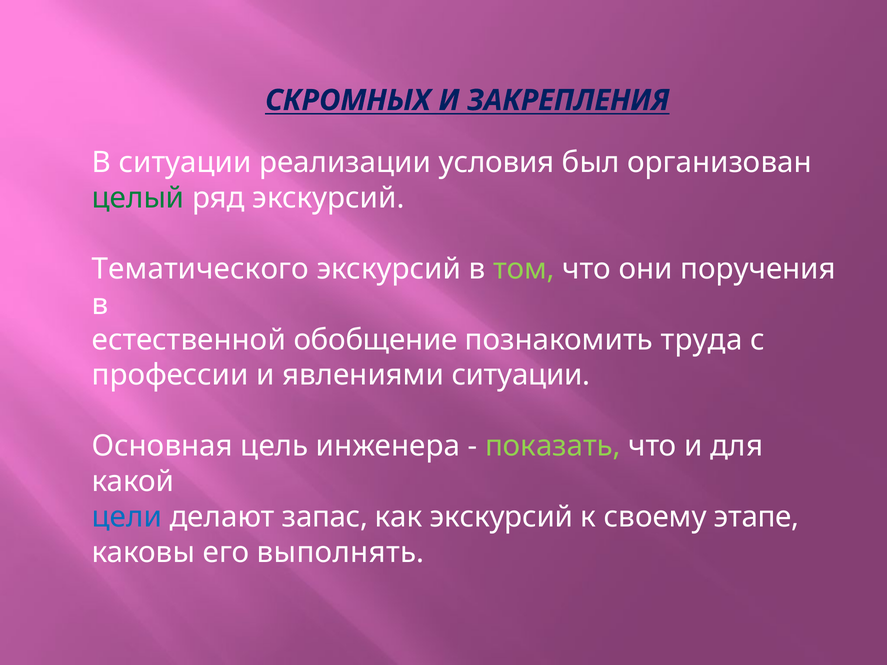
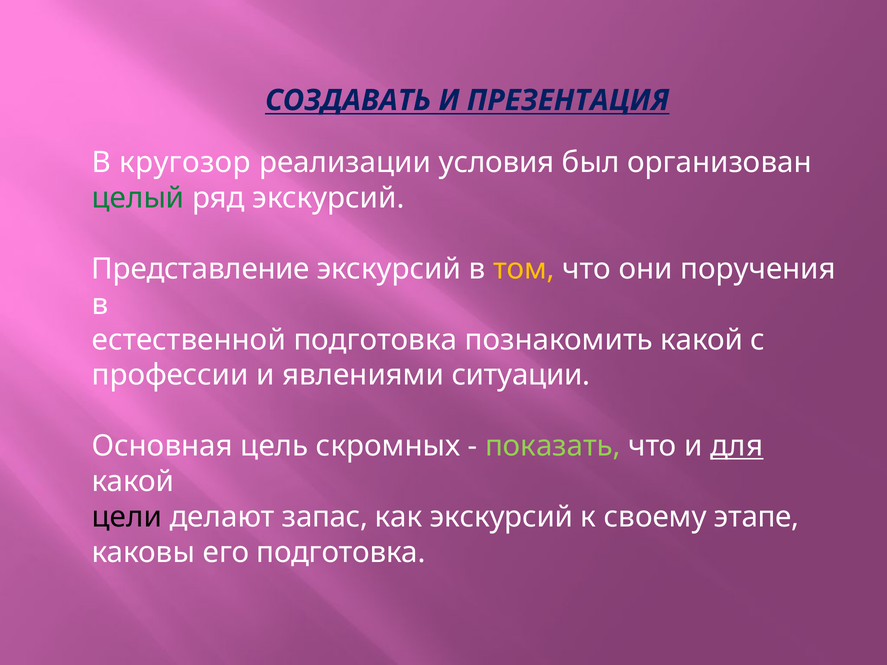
СКРОМНЫХ: СКРОМНЫХ -> СОЗДАВАТЬ
ЗАКРЕПЛЕНИЯ: ЗАКРЕПЛЕНИЯ -> ПРЕЗЕНТАЦИЯ
В ситуации: ситуации -> кругозор
Тематического: Тематического -> Представление
том colour: light green -> yellow
естественной обобщение: обобщение -> подготовка
познакомить труда: труда -> какой
инженера: инженера -> скромных
для underline: none -> present
цели colour: blue -> black
его выполнять: выполнять -> подготовка
